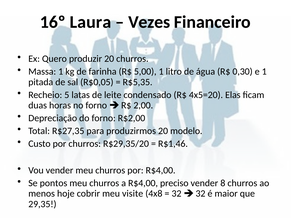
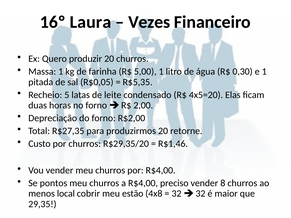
modelo: modelo -> retorne
hoje: hoje -> local
visite: visite -> estão
